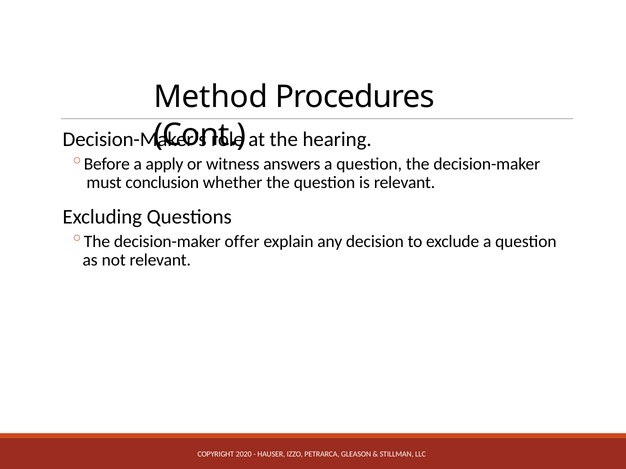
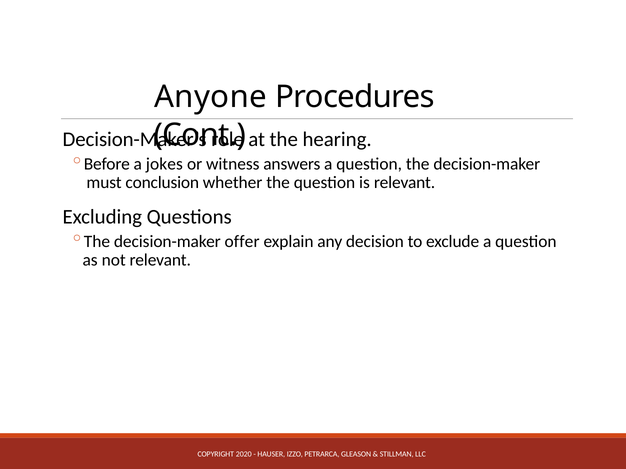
Method: Method -> Anyone
apply: apply -> jokes
